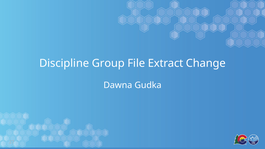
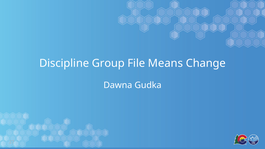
Extract: Extract -> Means
